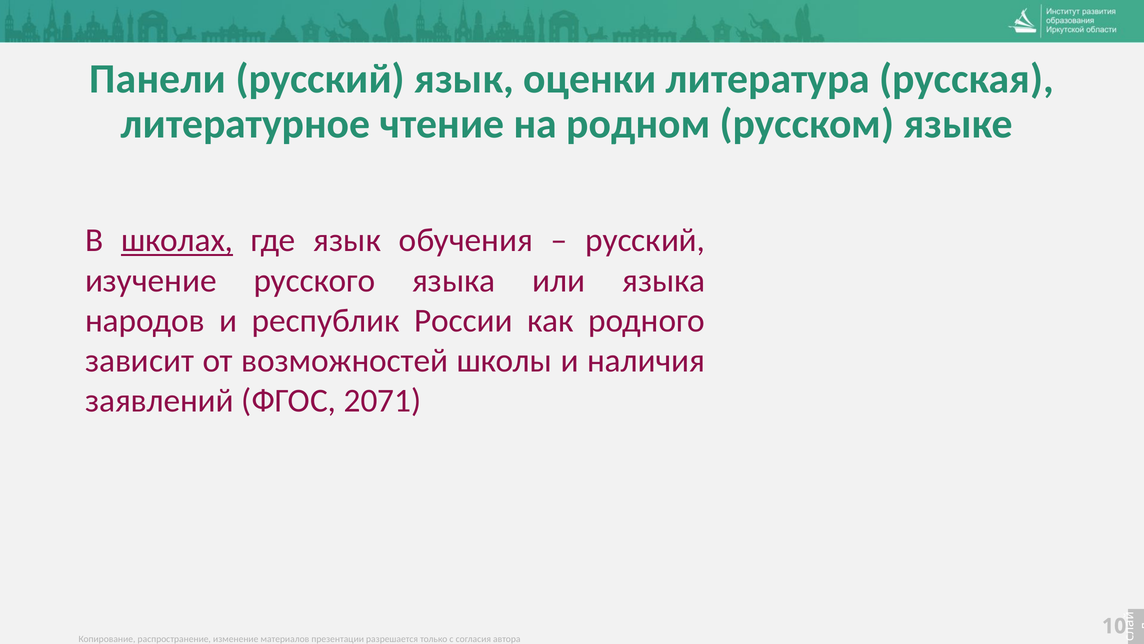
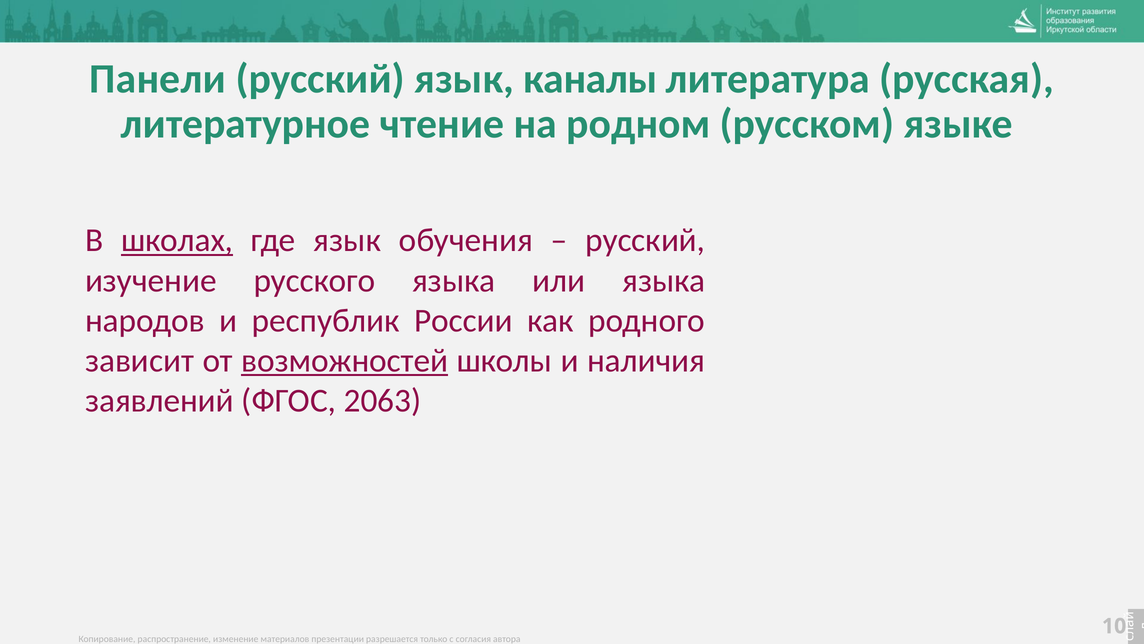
оценки: оценки -> каналы
возможностей underline: none -> present
2071: 2071 -> 2063
